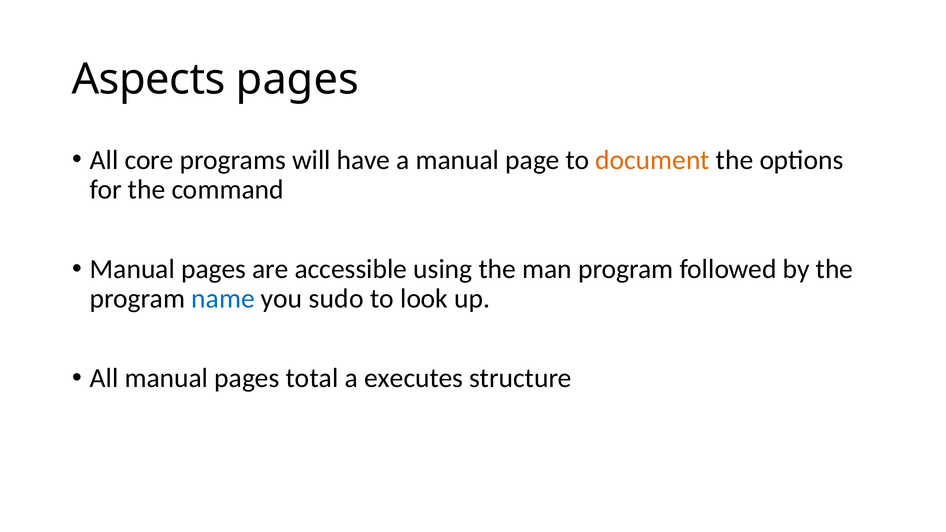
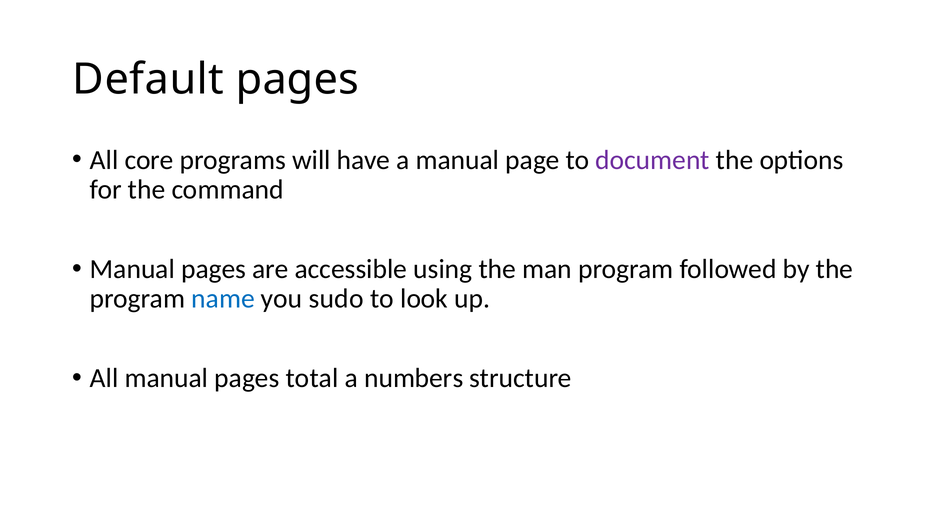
Aspects: Aspects -> Default
document colour: orange -> purple
executes: executes -> numbers
